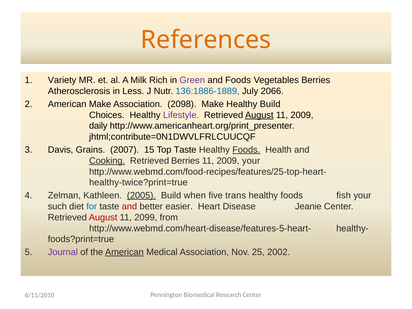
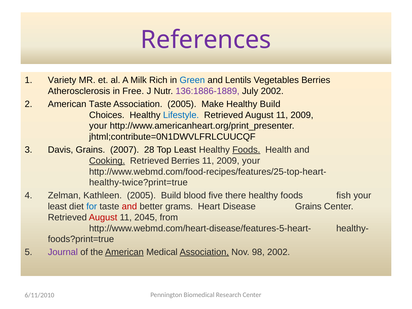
References colour: orange -> purple
Green colour: purple -> blue
and Foods: Foods -> Lentils
Less: Less -> Free
136:1886-1889 colour: blue -> purple
July 2066: 2066 -> 2002
American Make: Make -> Taste
Association 2098: 2098 -> 2005
Lifestyle colour: purple -> blue
August at (259, 115) underline: present -> none
daily at (98, 126): daily -> your
15: 15 -> 28
Top Taste: Taste -> Least
2005 at (141, 195) underline: present -> none
when: when -> blood
trans: trans -> there
such at (57, 206): such -> least
easier: easier -> grams
Disease Jeanie: Jeanie -> Grains
2099: 2099 -> 2045
Association at (204, 252) underline: none -> present
25: 25 -> 98
